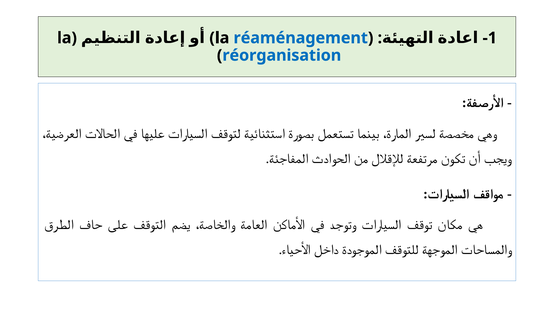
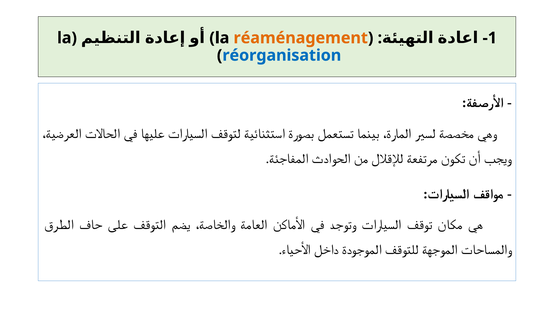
réaménagement colour: blue -> orange
